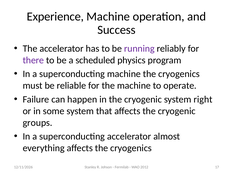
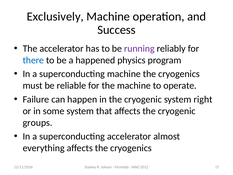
Experience: Experience -> Exclusively
there colour: purple -> blue
scheduled: scheduled -> happened
